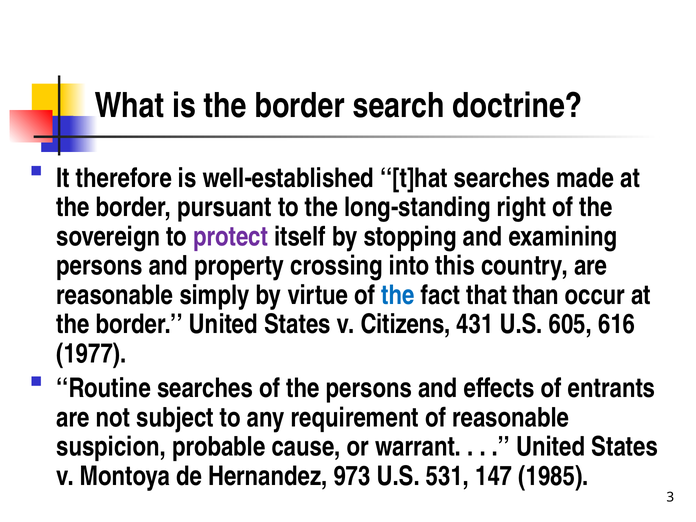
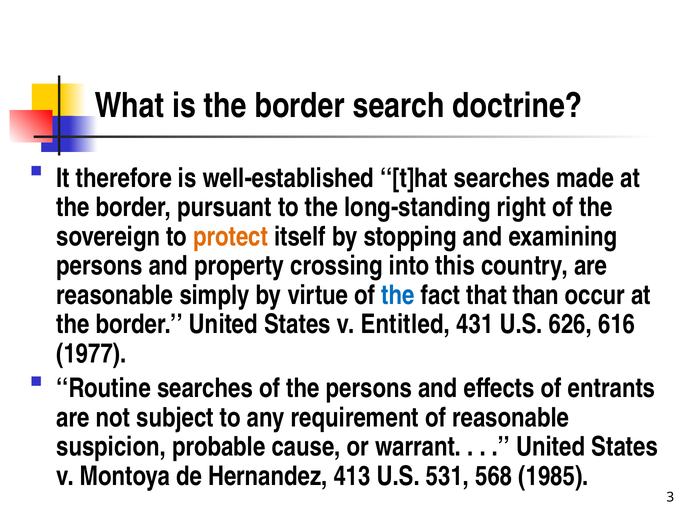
protect colour: purple -> orange
Citizens: Citizens -> Entitled
605: 605 -> 626
973: 973 -> 413
147: 147 -> 568
